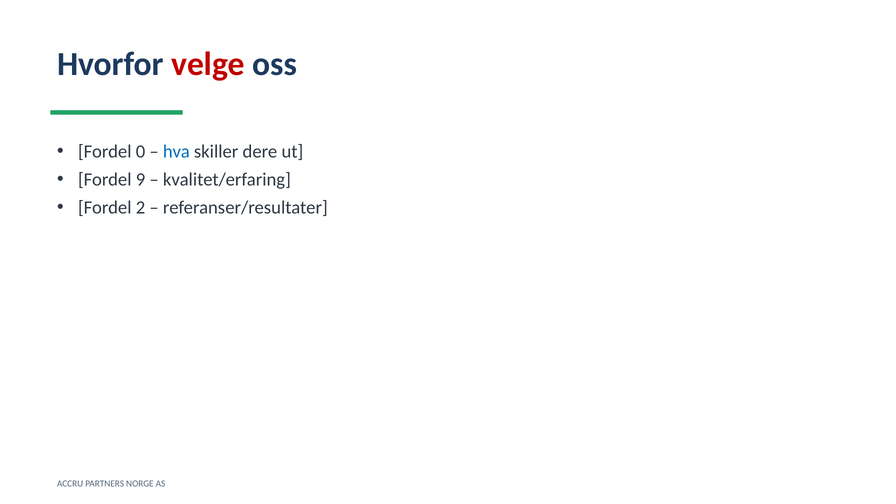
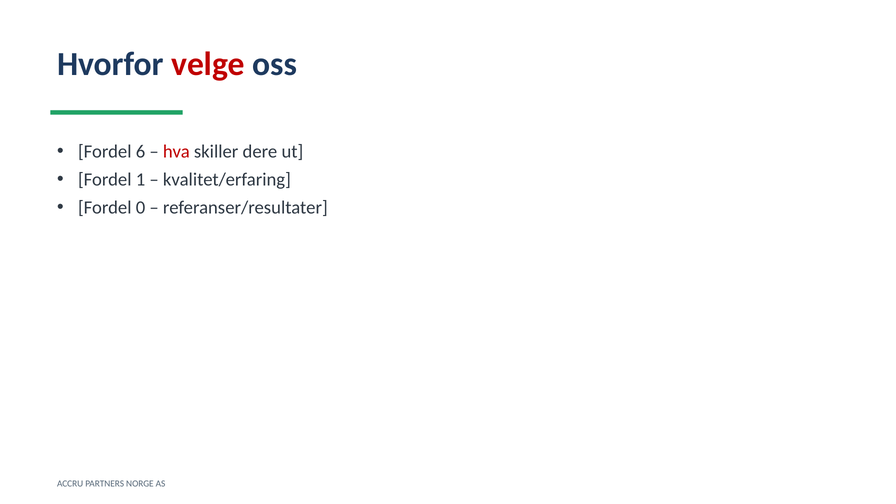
0: 0 -> 6
hva colour: blue -> red
9: 9 -> 1
2: 2 -> 0
